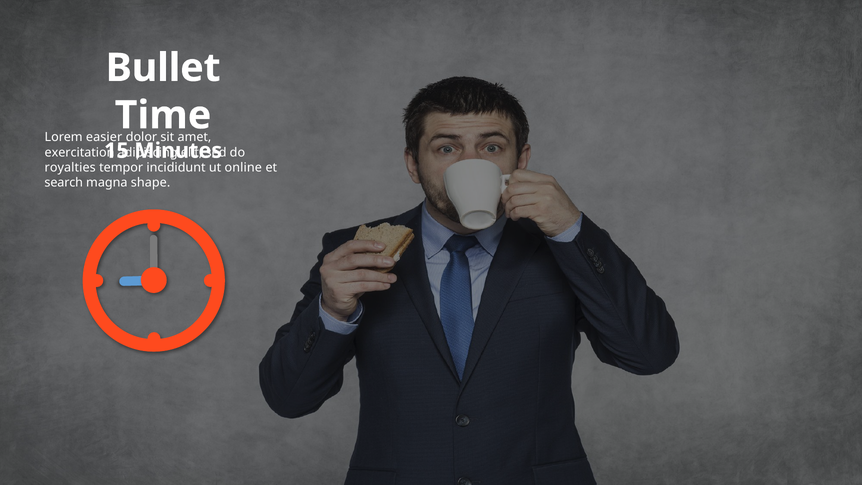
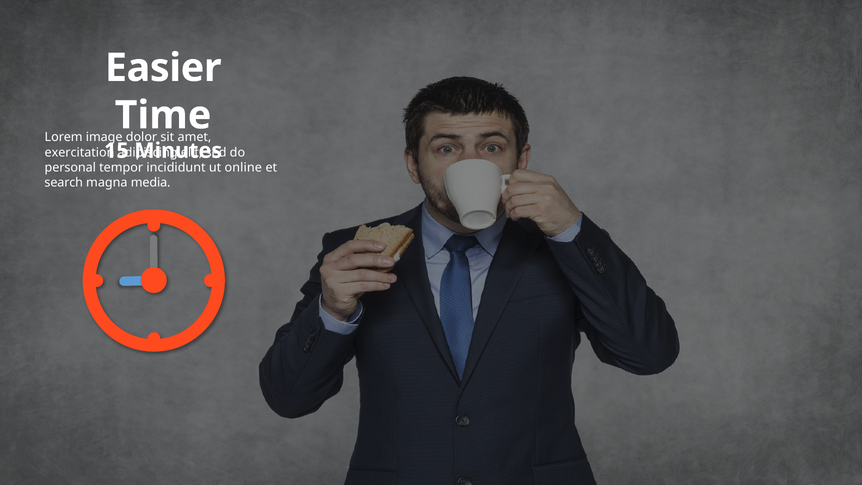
Bullet: Bullet -> Easier
easier: easier -> image
royalties: royalties -> personal
shape: shape -> media
